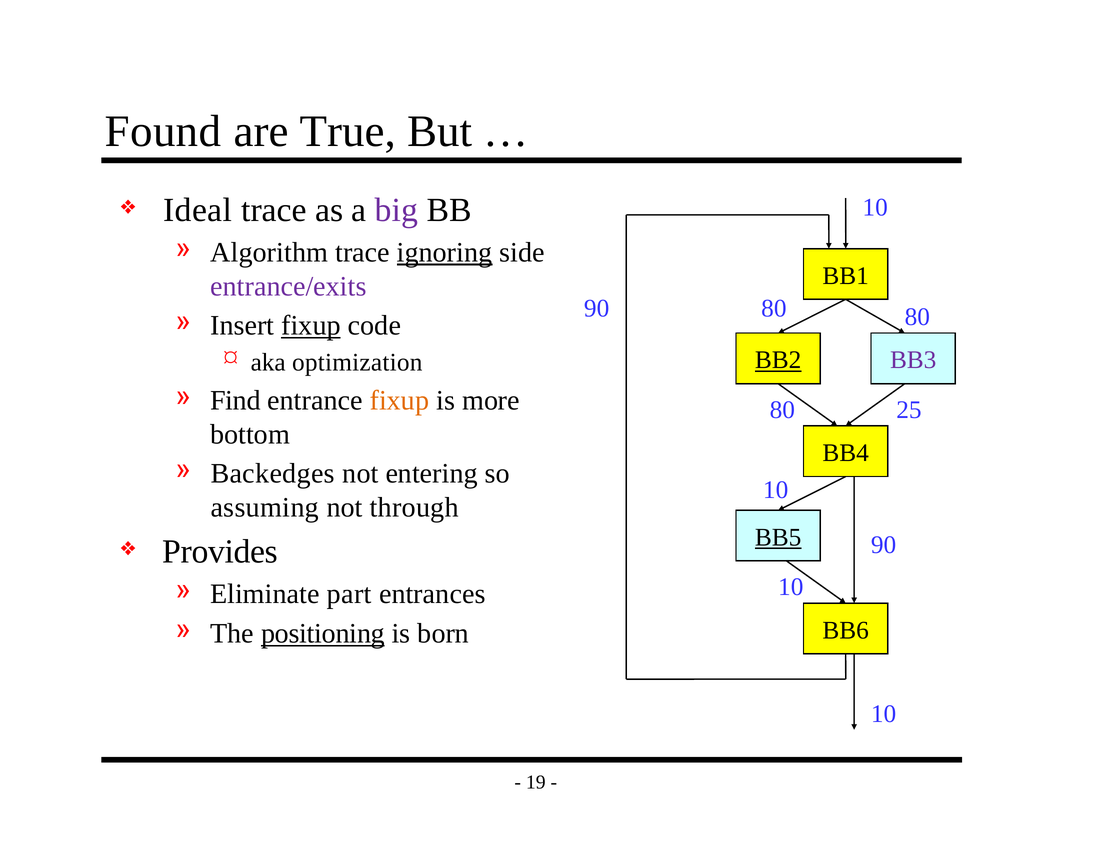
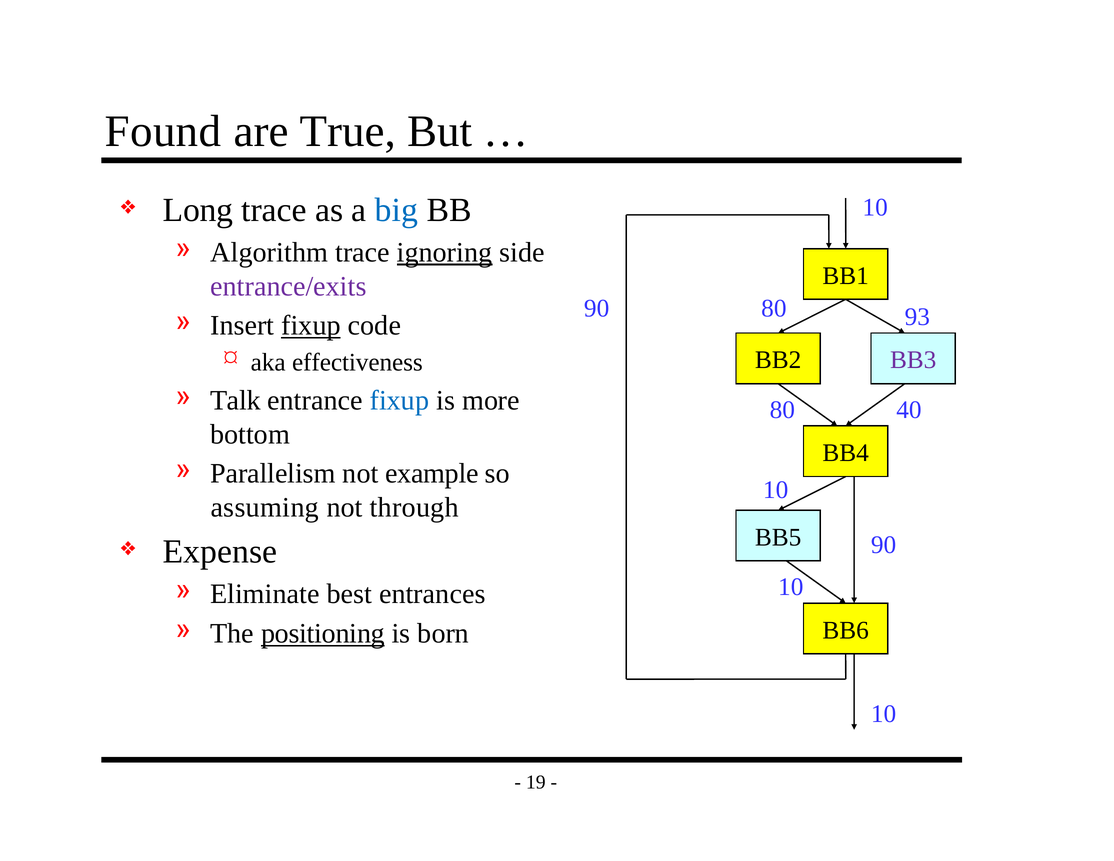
Ideal: Ideal -> Long
big colour: purple -> blue
80 80: 80 -> 93
BB2 underline: present -> none
optimization: optimization -> effectiveness
Find: Find -> Talk
fixup at (399, 400) colour: orange -> blue
25: 25 -> 40
Backedges: Backedges -> Parallelism
entering: entering -> example
BB5 underline: present -> none
Provides: Provides -> Expense
part: part -> best
